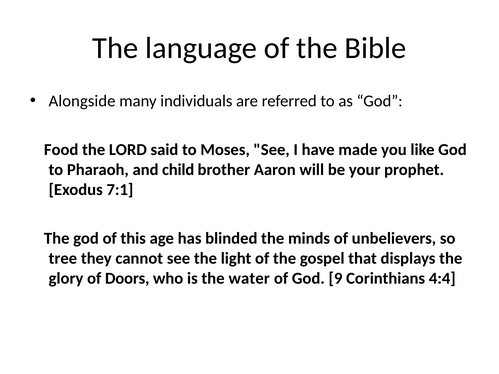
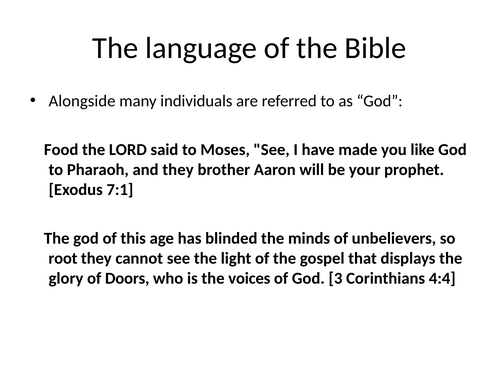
and child: child -> they
tree: tree -> root
water: water -> voices
9: 9 -> 3
